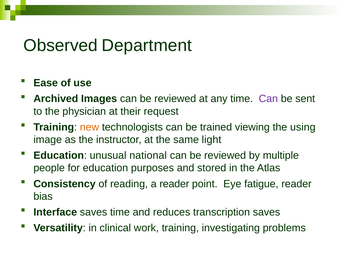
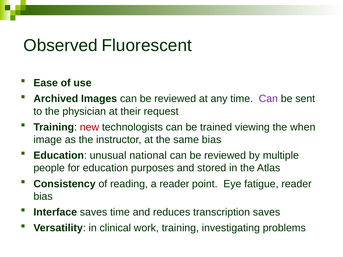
Department: Department -> Fluorescent
new colour: orange -> red
using: using -> when
same light: light -> bias
